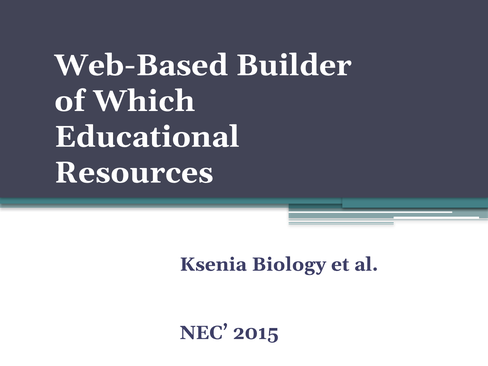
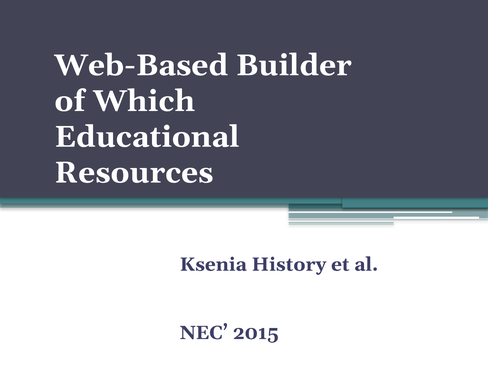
Biology: Biology -> History
